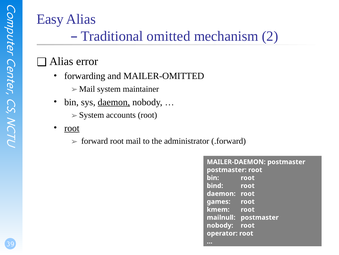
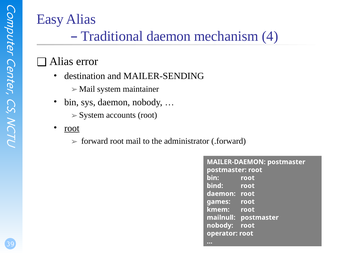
Traditional omitted: omitted -> daemon
2: 2 -> 4
forwarding: forwarding -> destination
MAILER-OMITTED: MAILER-OMITTED -> MAILER-SENDING
daemon at (114, 102) underline: present -> none
